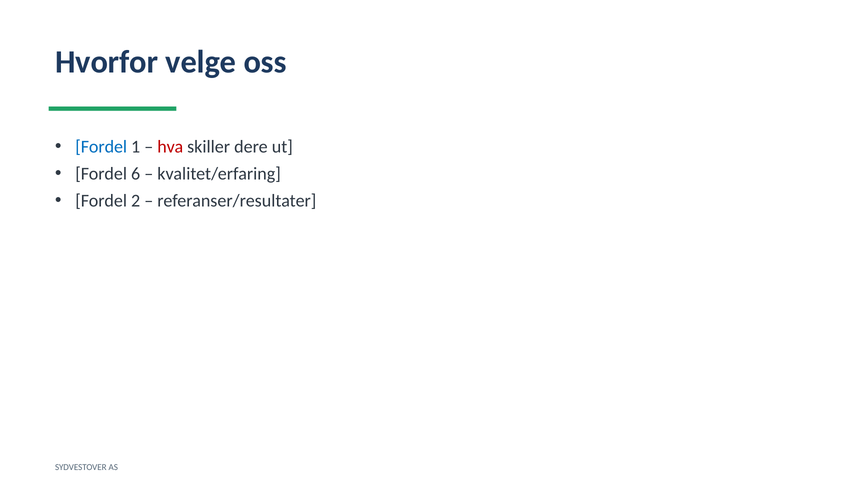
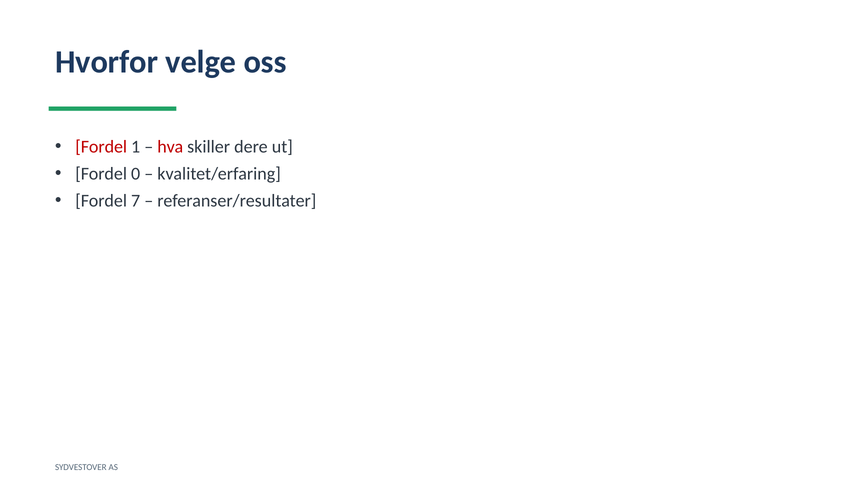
Fordel at (101, 147) colour: blue -> red
6: 6 -> 0
2: 2 -> 7
